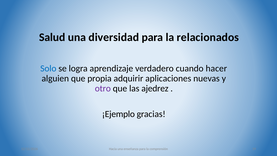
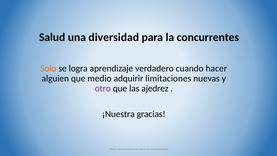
relacionados: relacionados -> concurrentes
Solo colour: blue -> orange
propia: propia -> medio
aplicaciones: aplicaciones -> limitaciones
¡Ejemplo: ¡Ejemplo -> ¡Nuestra
